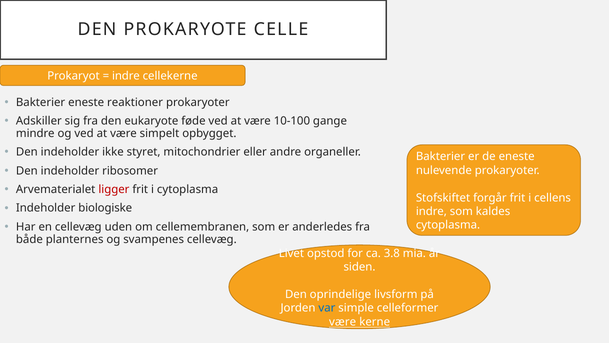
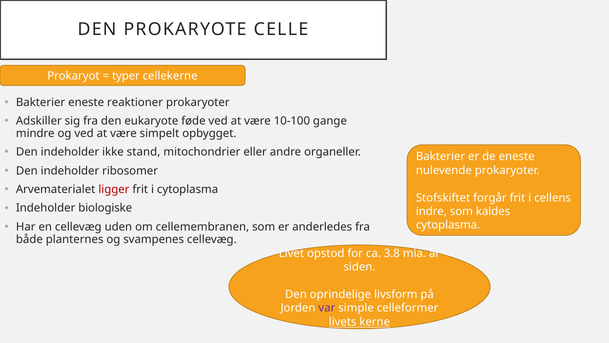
indre at (126, 76): indre -> typer
styret: styret -> stand
var colour: blue -> purple
være at (343, 322): være -> livets
